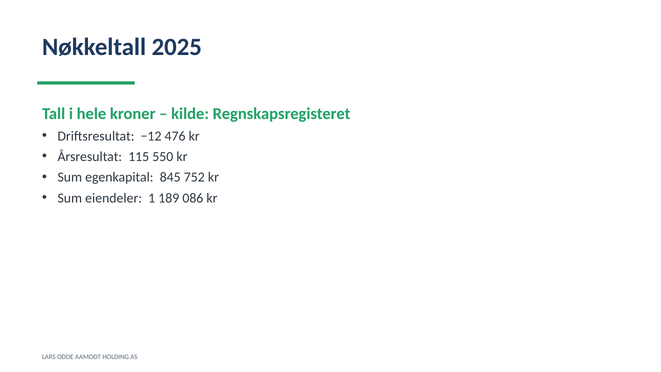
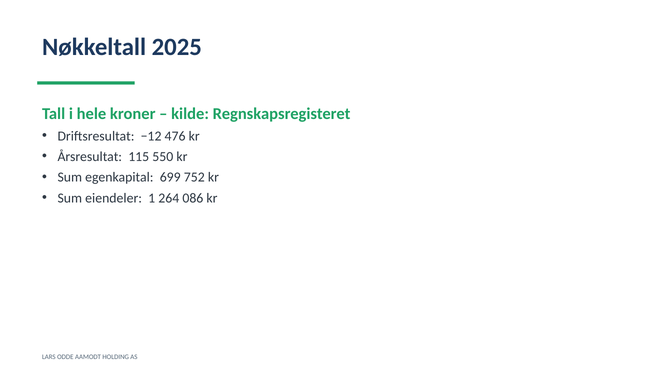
845: 845 -> 699
189: 189 -> 264
